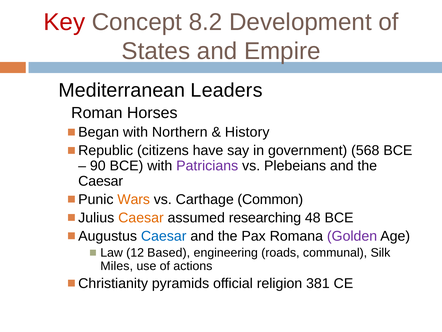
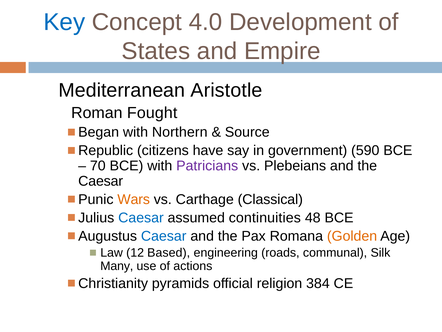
Key colour: red -> blue
8.2: 8.2 -> 4.0
Leaders: Leaders -> Aristotle
Horses: Horses -> Fought
History: History -> Source
568: 568 -> 590
90: 90 -> 70
Common: Common -> Classical
Caesar at (141, 217) colour: orange -> blue
researching: researching -> continuities
Golden colour: purple -> orange
Miles: Miles -> Many
381: 381 -> 384
